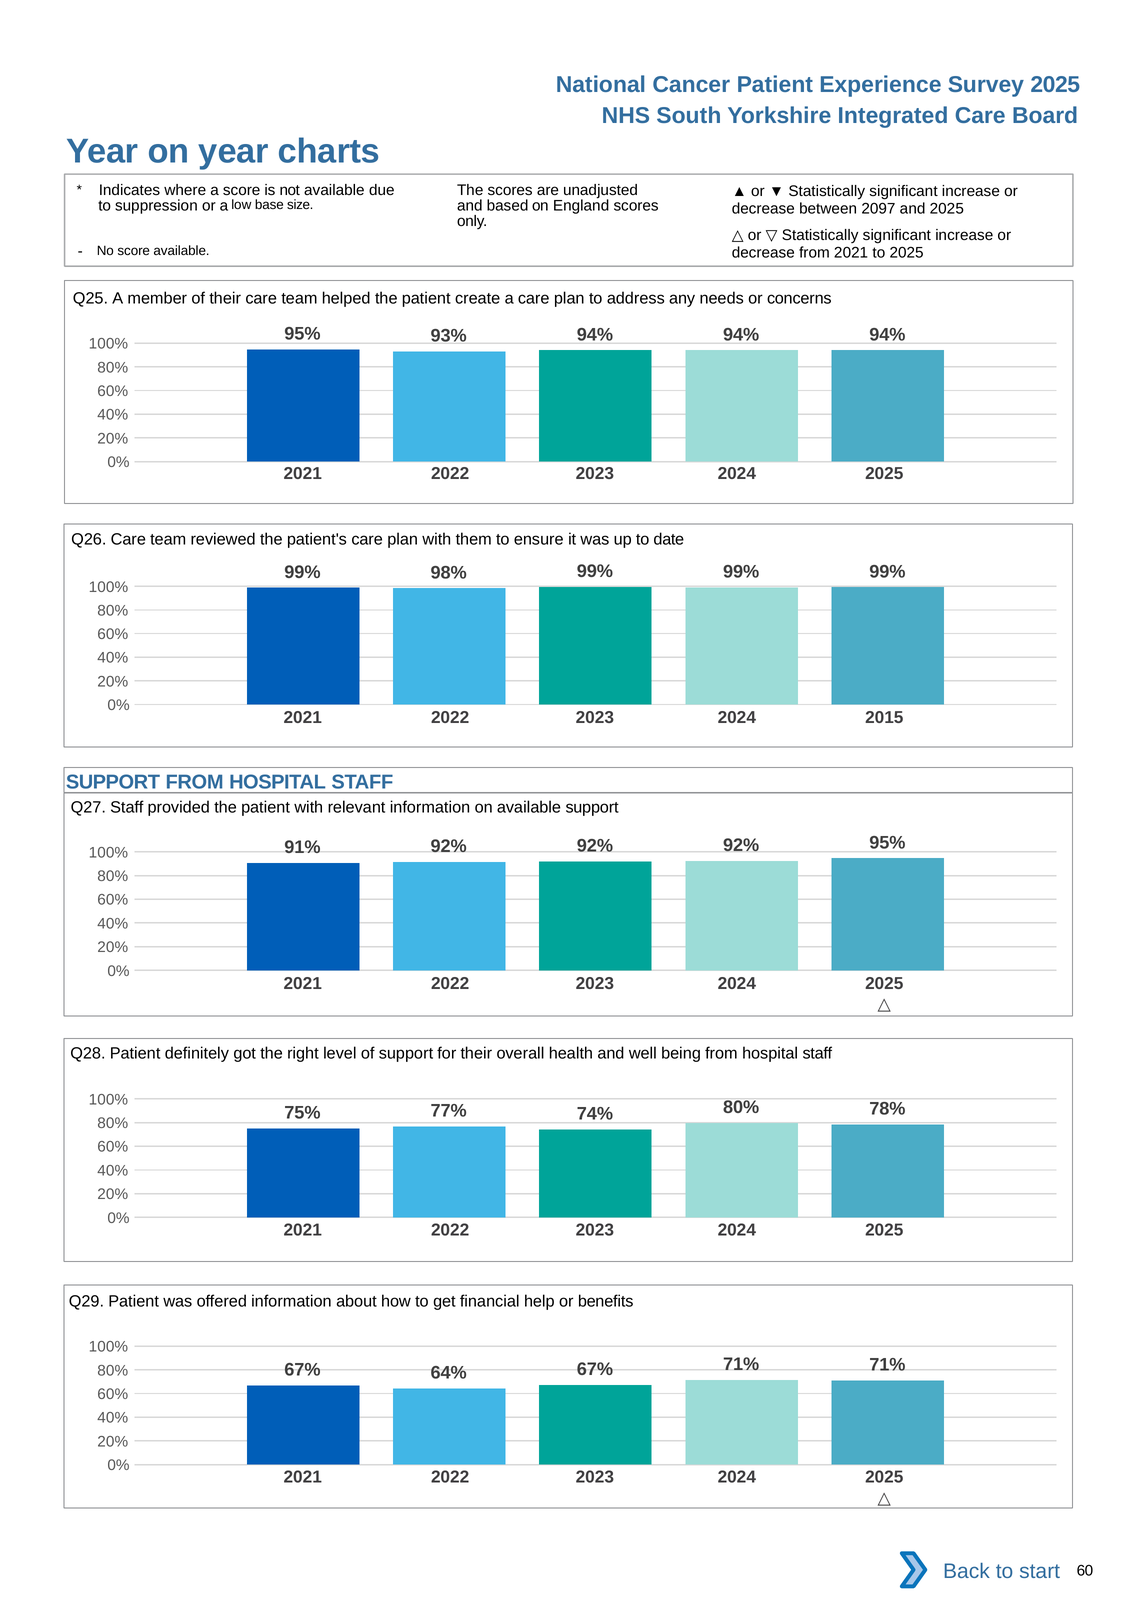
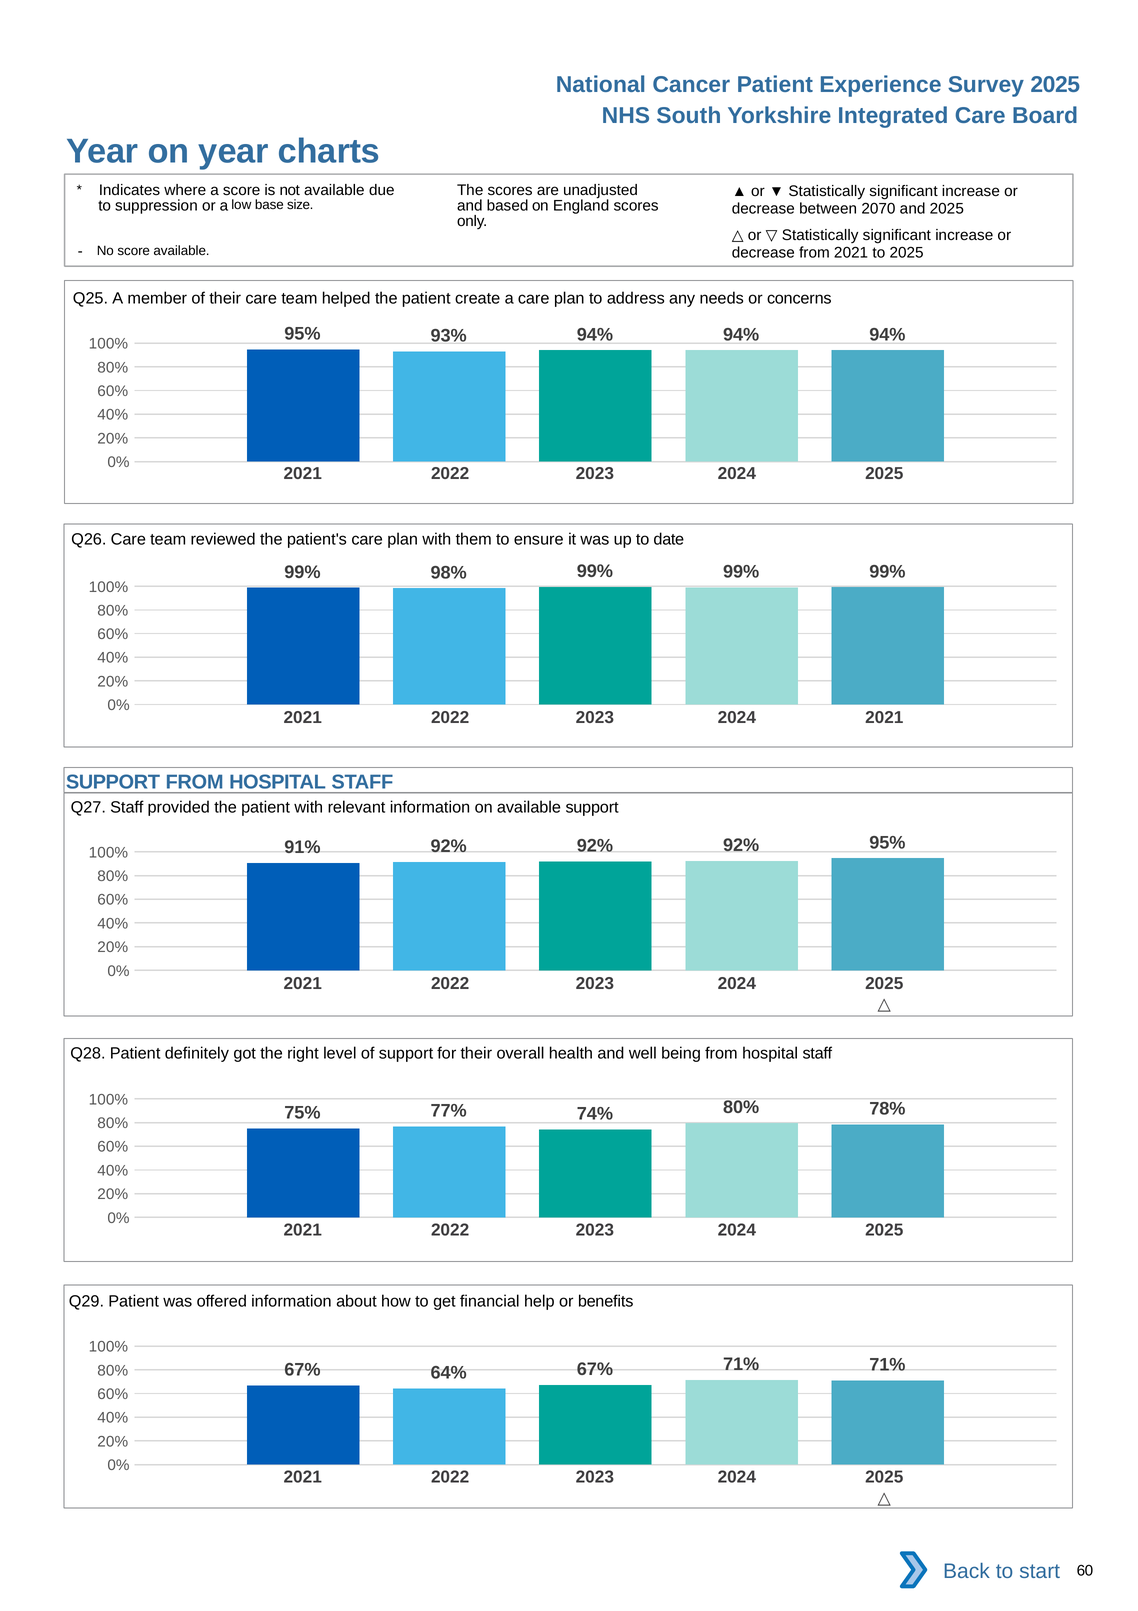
2097: 2097 -> 2070
2024 2015: 2015 -> 2021
